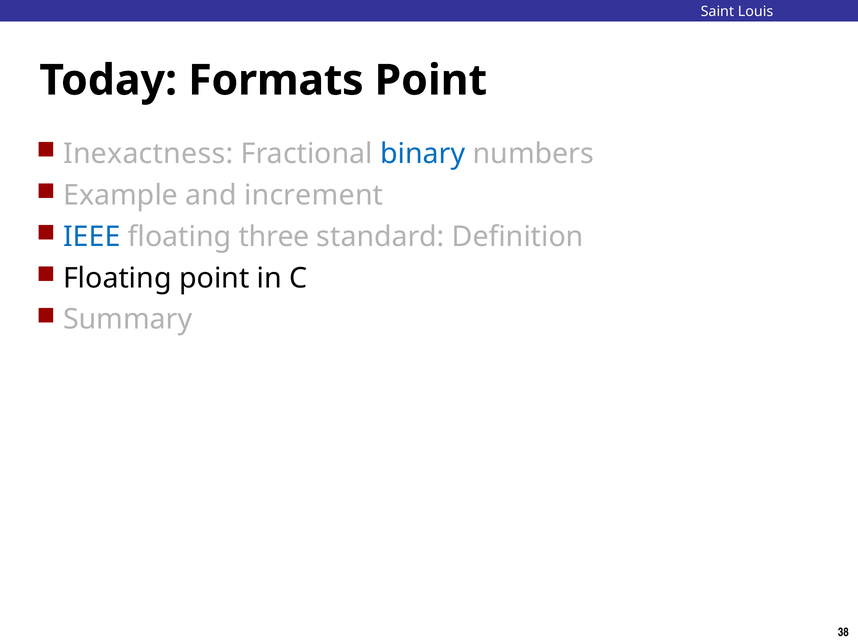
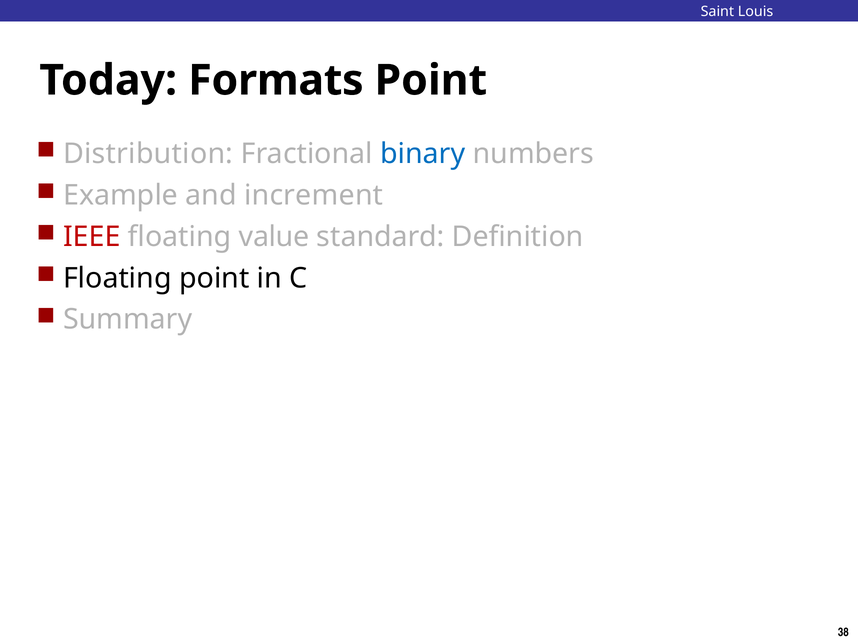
Inexactness: Inexactness -> Distribution
IEEE colour: blue -> red
three: three -> value
